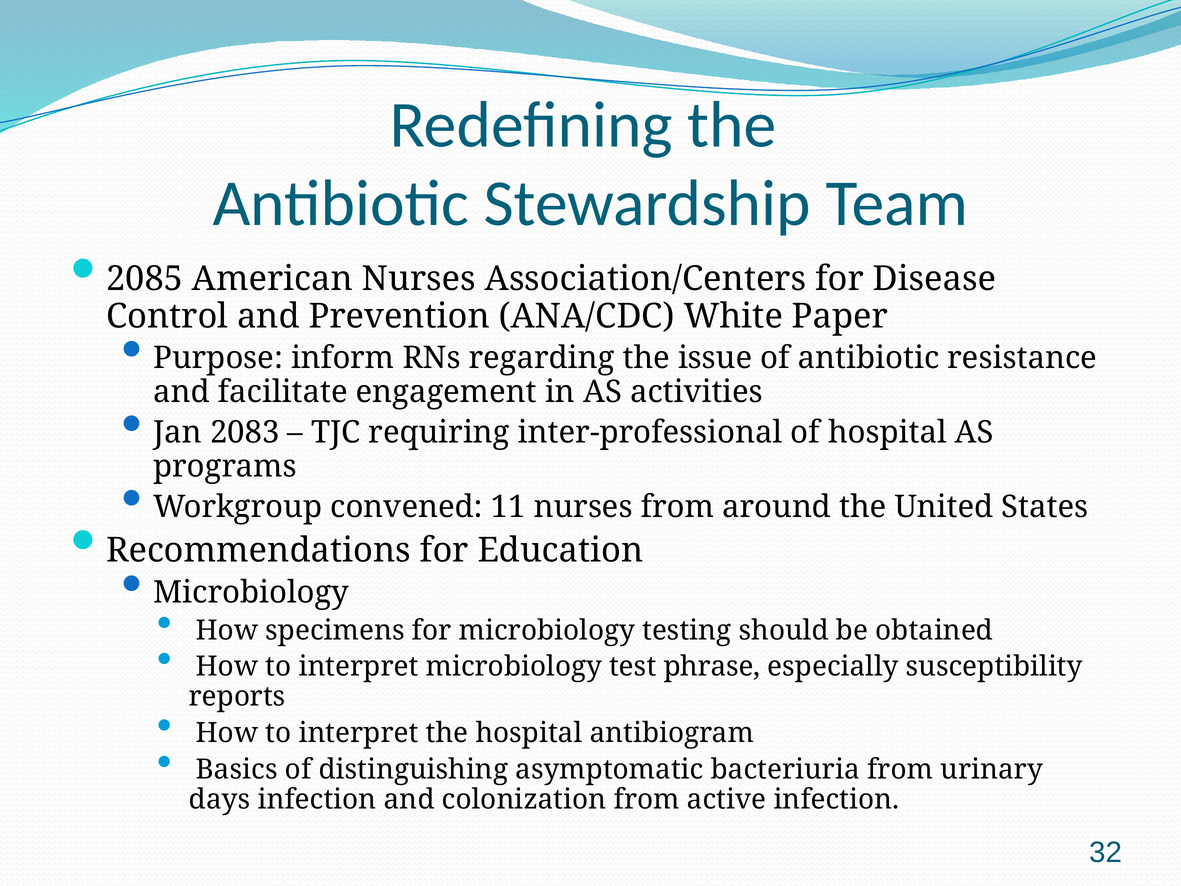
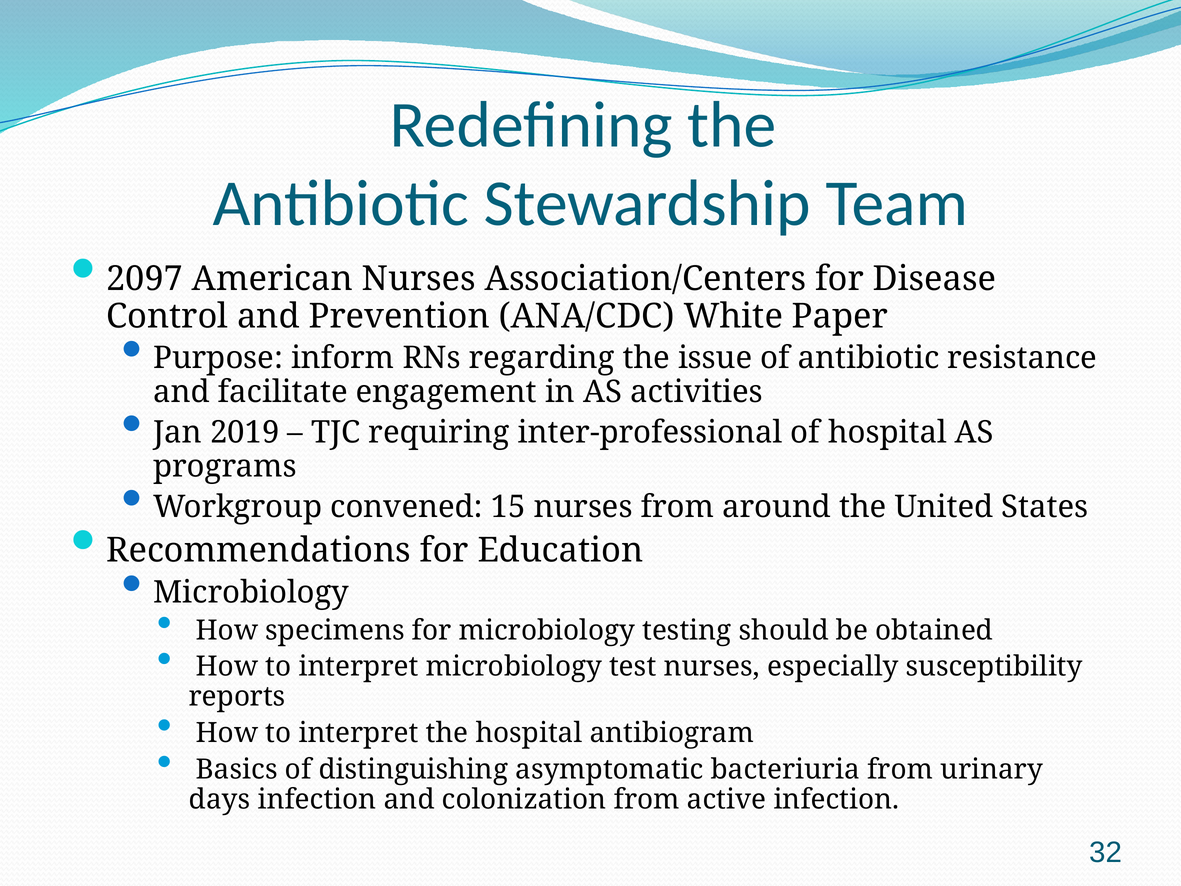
2085: 2085 -> 2097
2083: 2083 -> 2019
11: 11 -> 15
test phrase: phrase -> nurses
